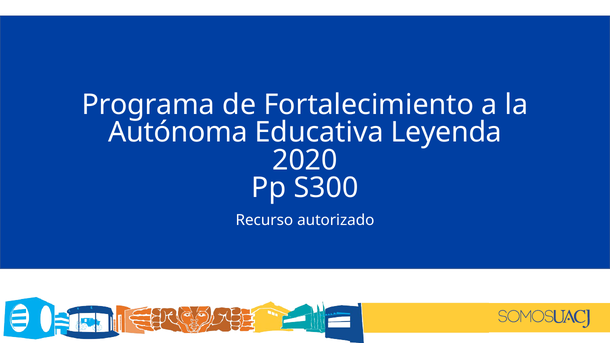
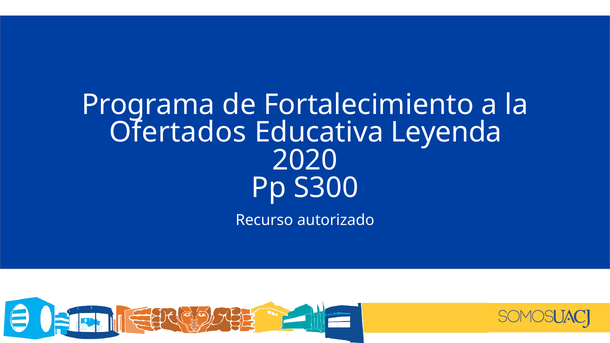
Autónoma: Autónoma -> Ofertados
